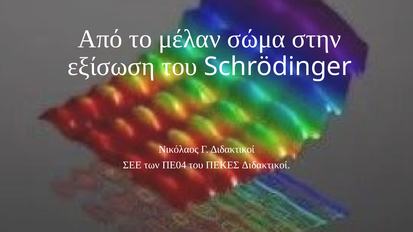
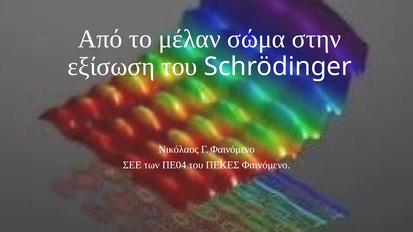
Γ Διδακτικοί: Διδακτικοί -> Φαινόμενο
ΠΕΚΕΣ Διδακτικοί: Διδακτικοί -> Φαινόμενο
